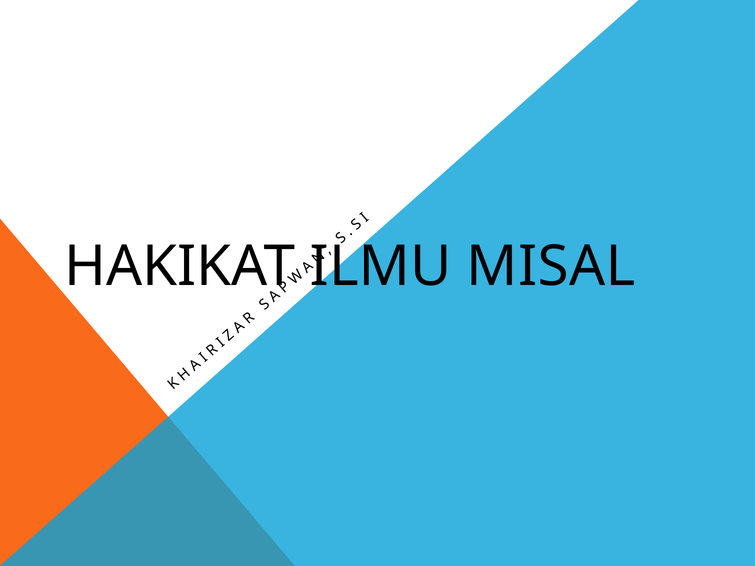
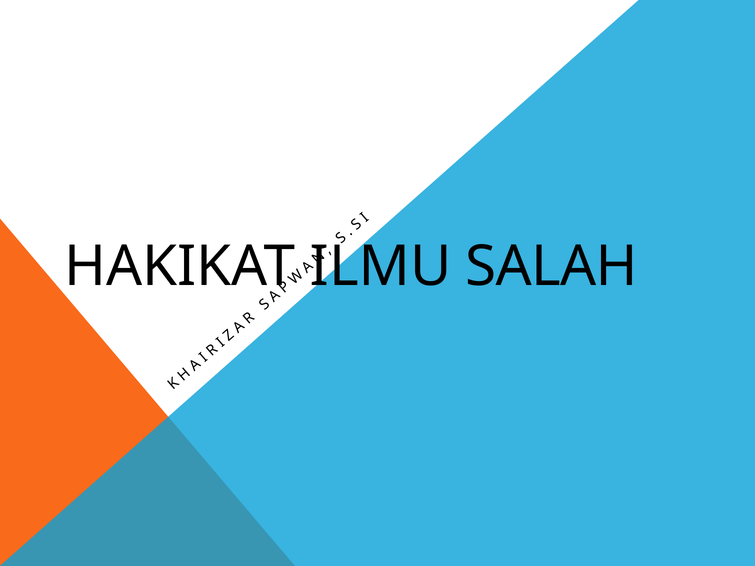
MISAL: MISAL -> SALAH
